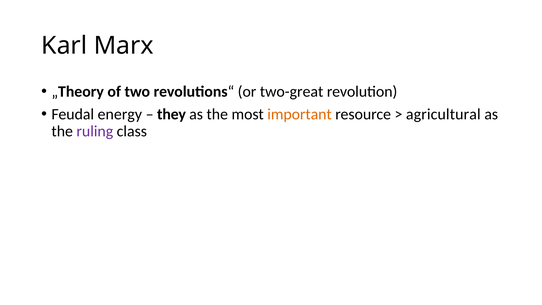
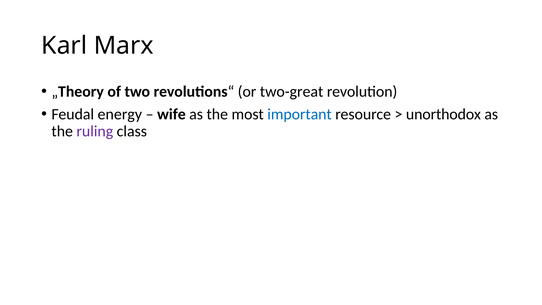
they: they -> wife
important colour: orange -> blue
agricultural: agricultural -> unorthodox
